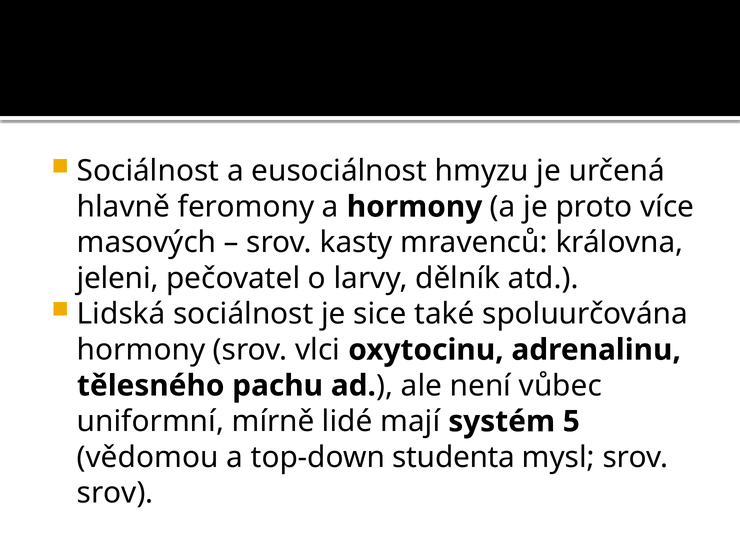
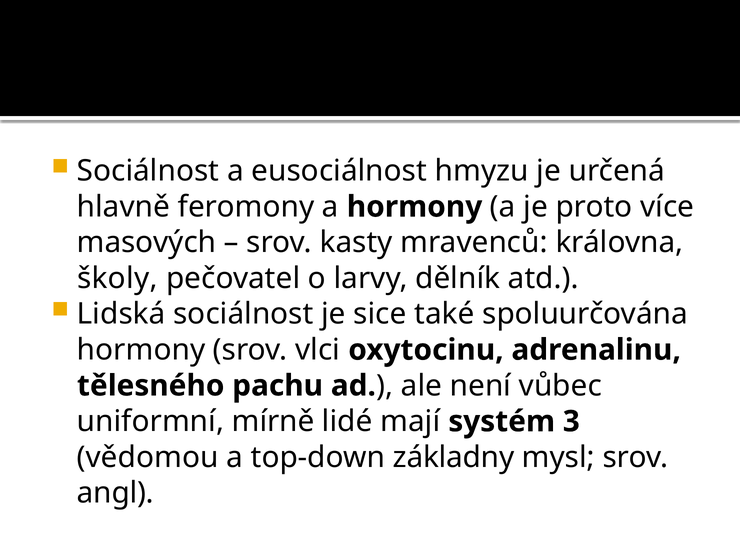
jeleni: jeleni -> školy
5: 5 -> 3
studenta: studenta -> základny
srov at (115, 493): srov -> angl
